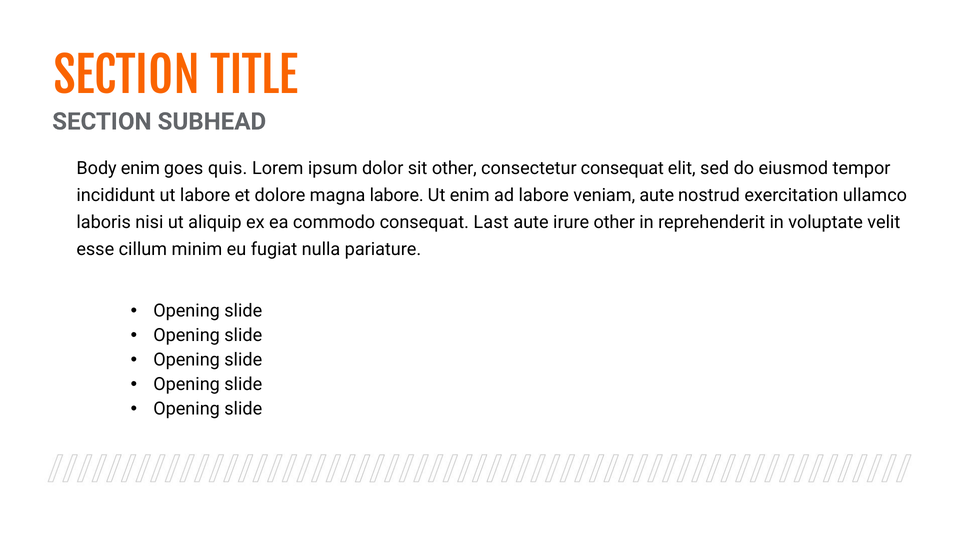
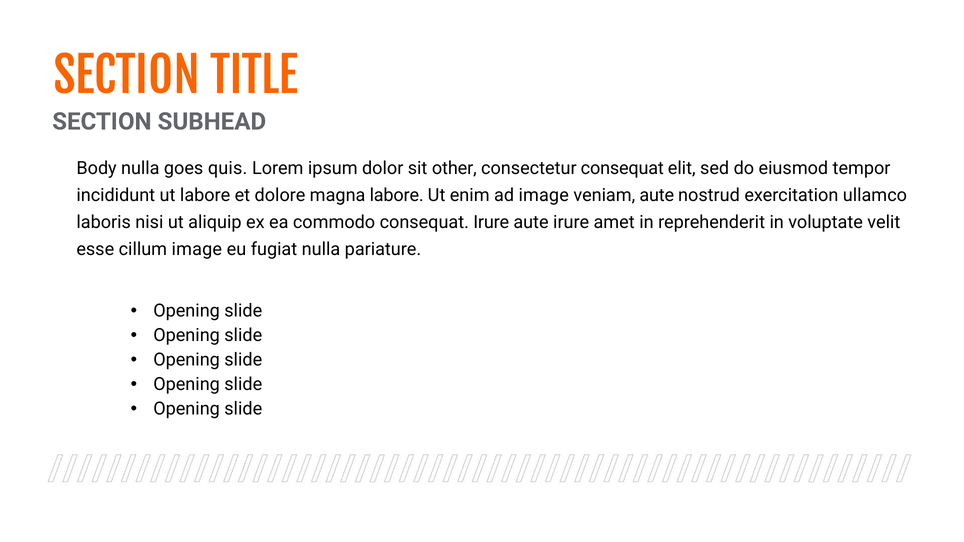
Body enim: enim -> nulla
ad labore: labore -> image
consequat Last: Last -> Irure
irure other: other -> amet
cillum minim: minim -> image
